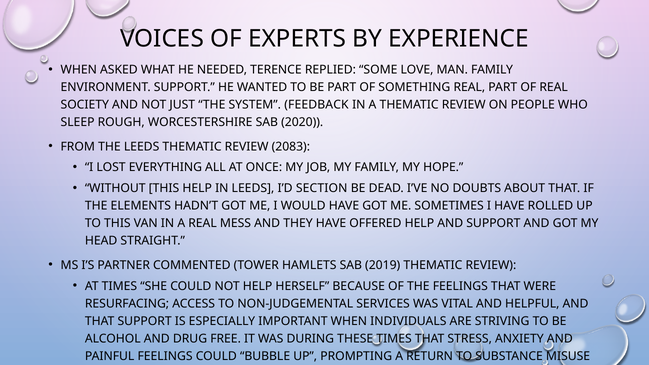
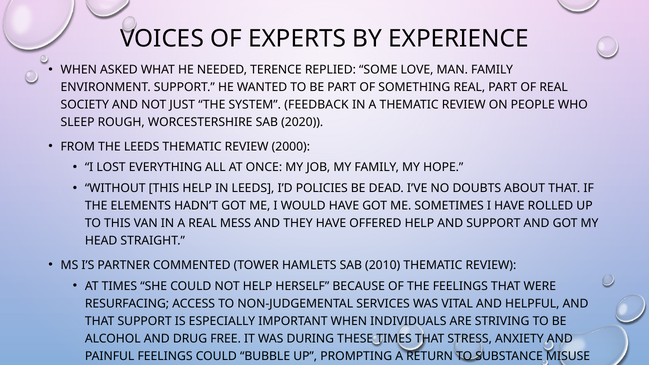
2083: 2083 -> 2000
SECTION: SECTION -> POLICIES
2019: 2019 -> 2010
